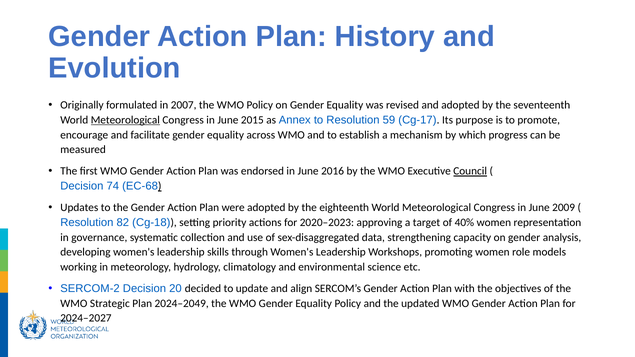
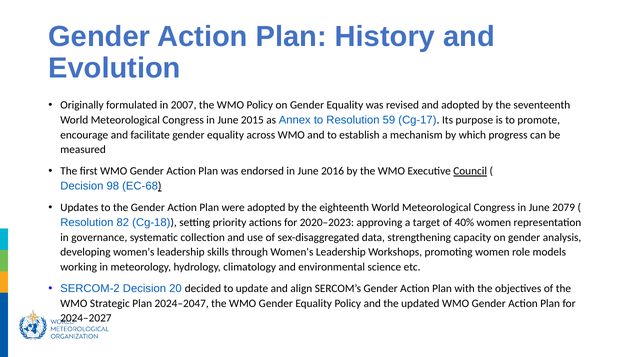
Meteorological at (125, 120) underline: present -> none
74: 74 -> 98
2009: 2009 -> 2079
2024–2049: 2024–2049 -> 2024–2047
